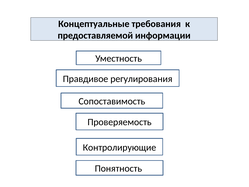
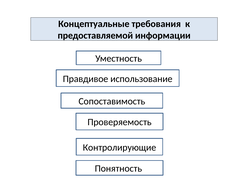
регулирования: регулирования -> использование
